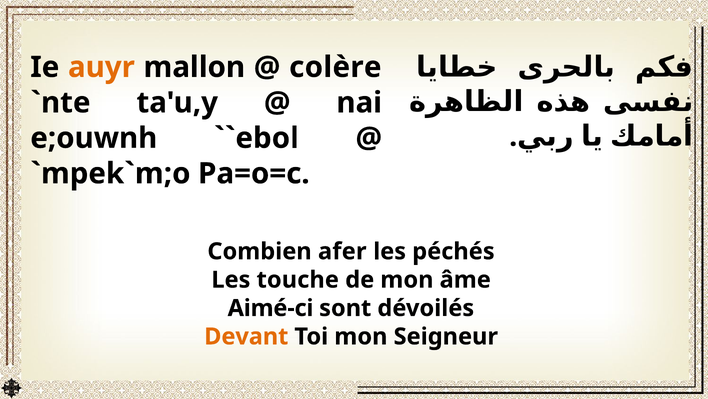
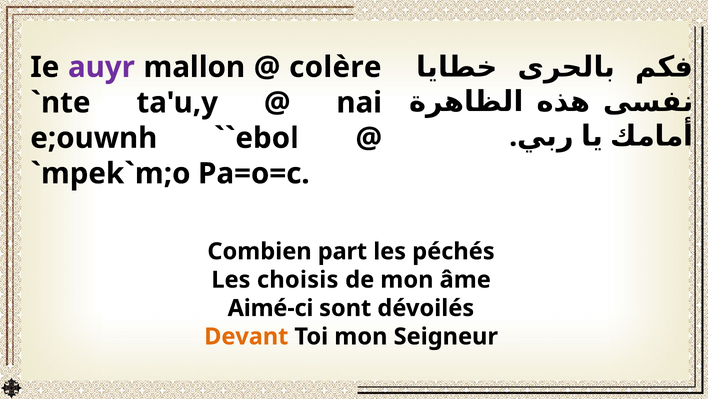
auyr colour: orange -> purple
afer: afer -> part
touche: touche -> choisis
